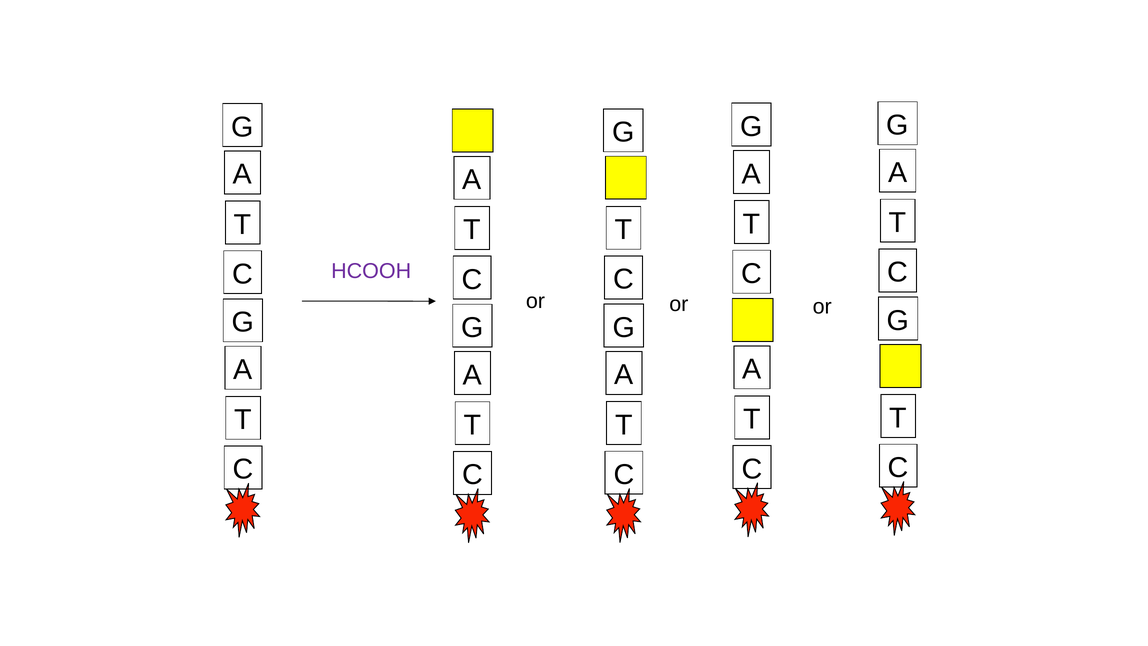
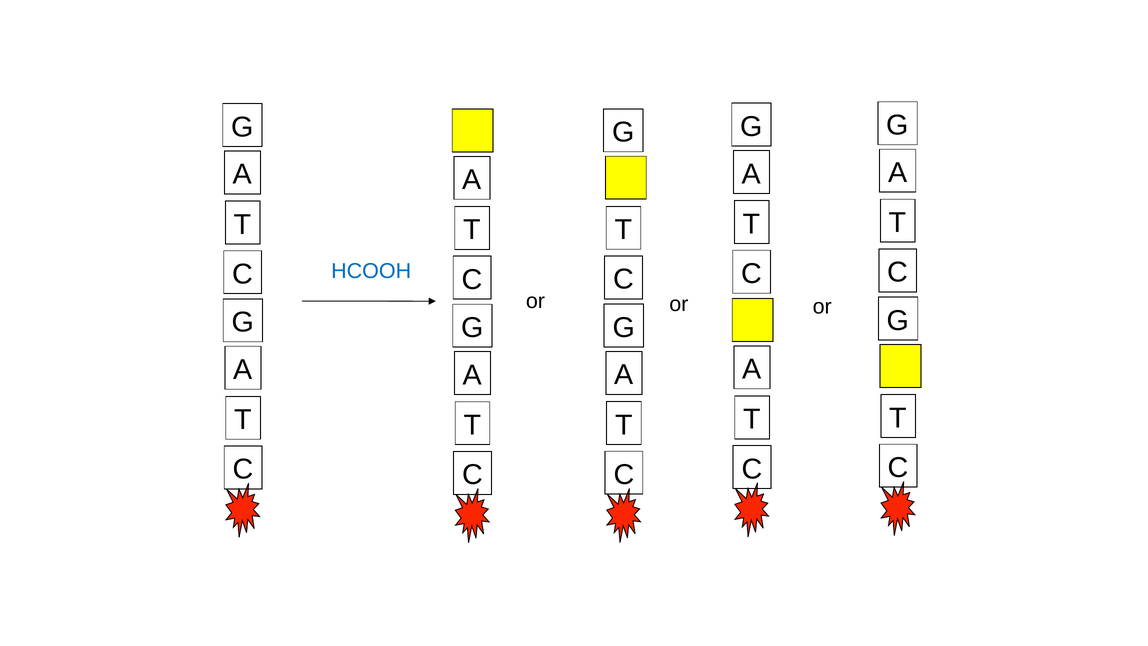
HCOOH colour: purple -> blue
